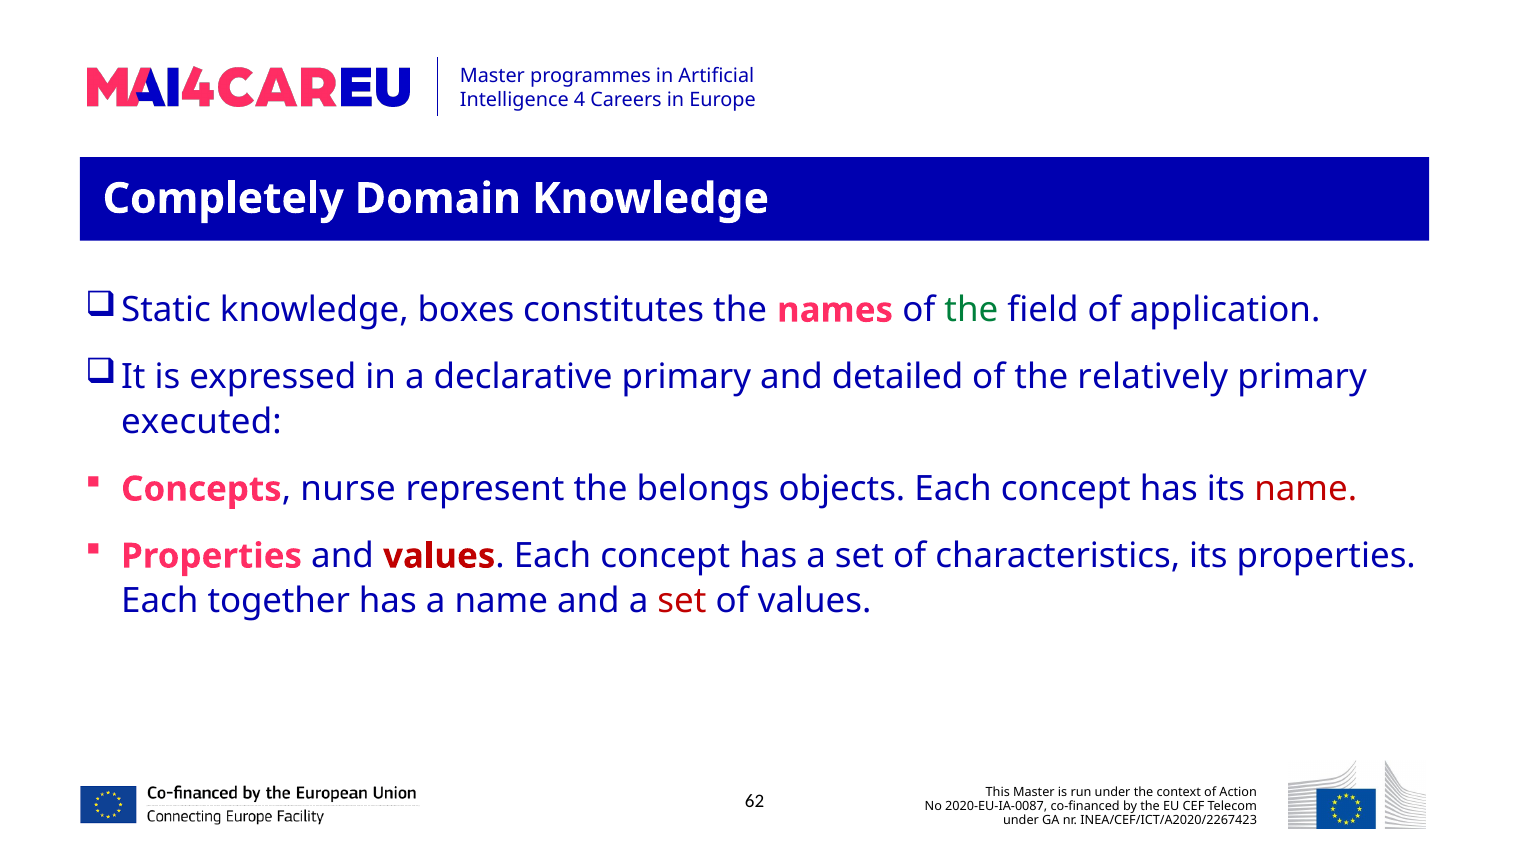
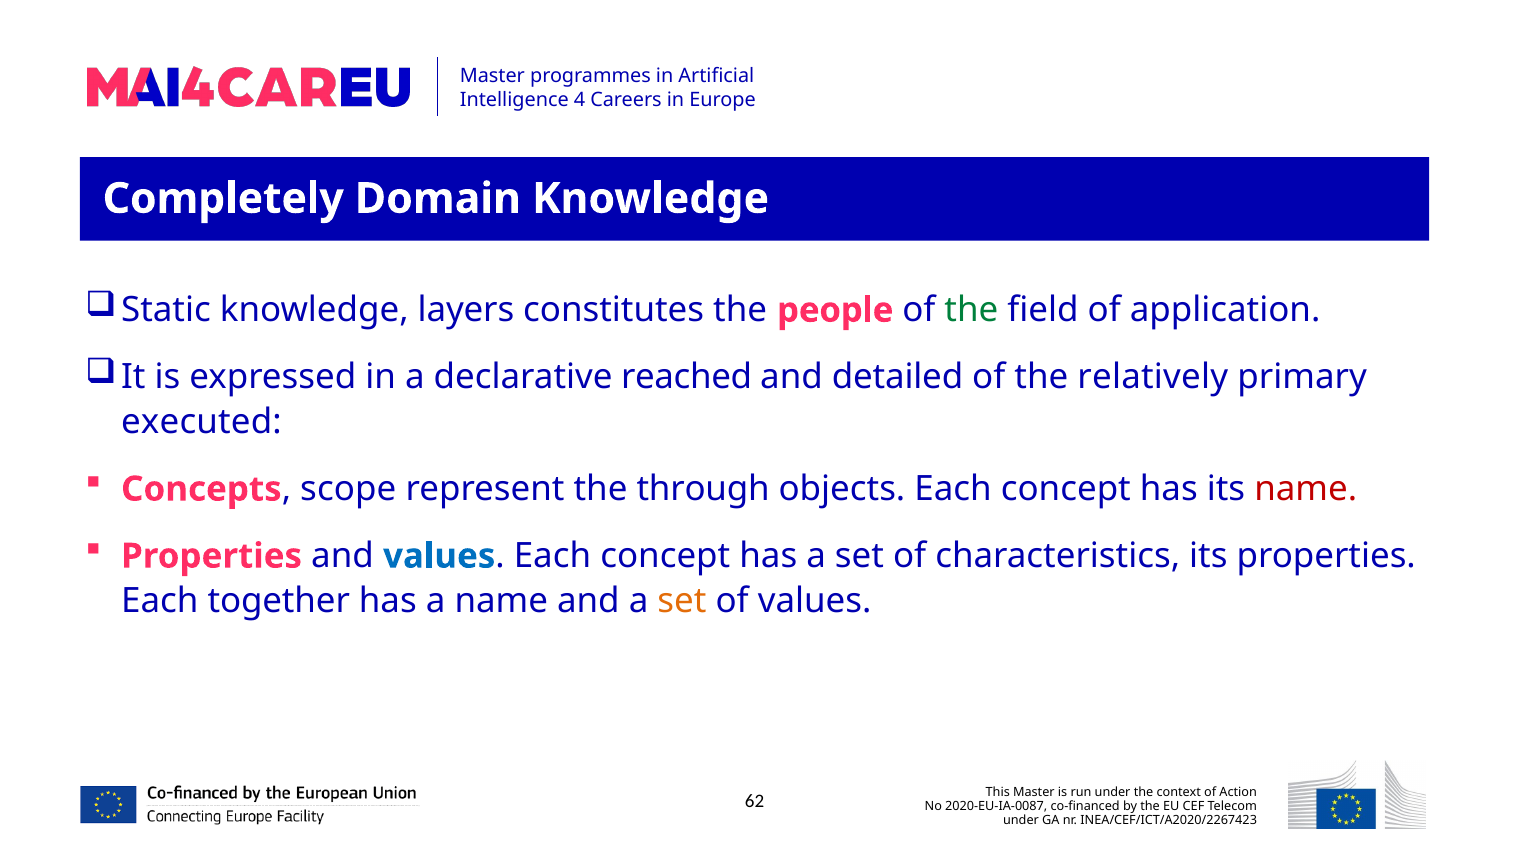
boxes: boxes -> layers
names: names -> people
declarative primary: primary -> reached
nurse: nurse -> scope
belongs: belongs -> through
values at (439, 556) colour: red -> blue
set at (682, 601) colour: red -> orange
